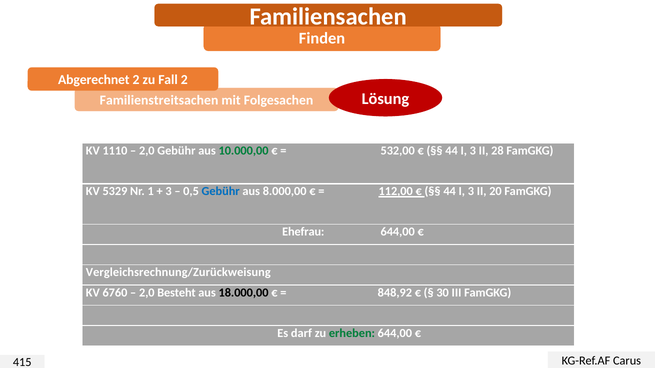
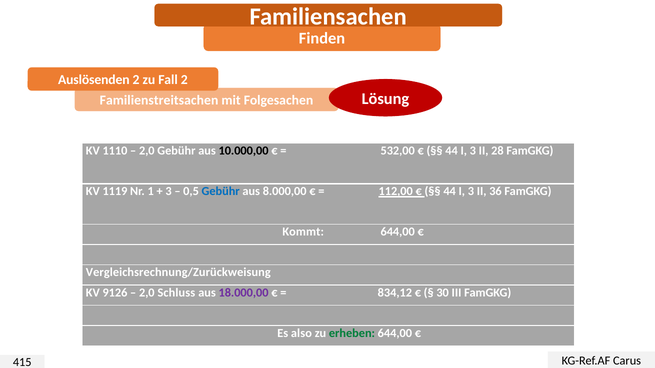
Abgerechnet: Abgerechnet -> Auslösenden
10.000,00 colour: green -> black
5329: 5329 -> 1119
20: 20 -> 36
Ehefrau: Ehefrau -> Kommt
6760: 6760 -> 9126
Besteht: Besteht -> Schluss
18.000,00 colour: black -> purple
848,92: 848,92 -> 834,12
darf: darf -> also
